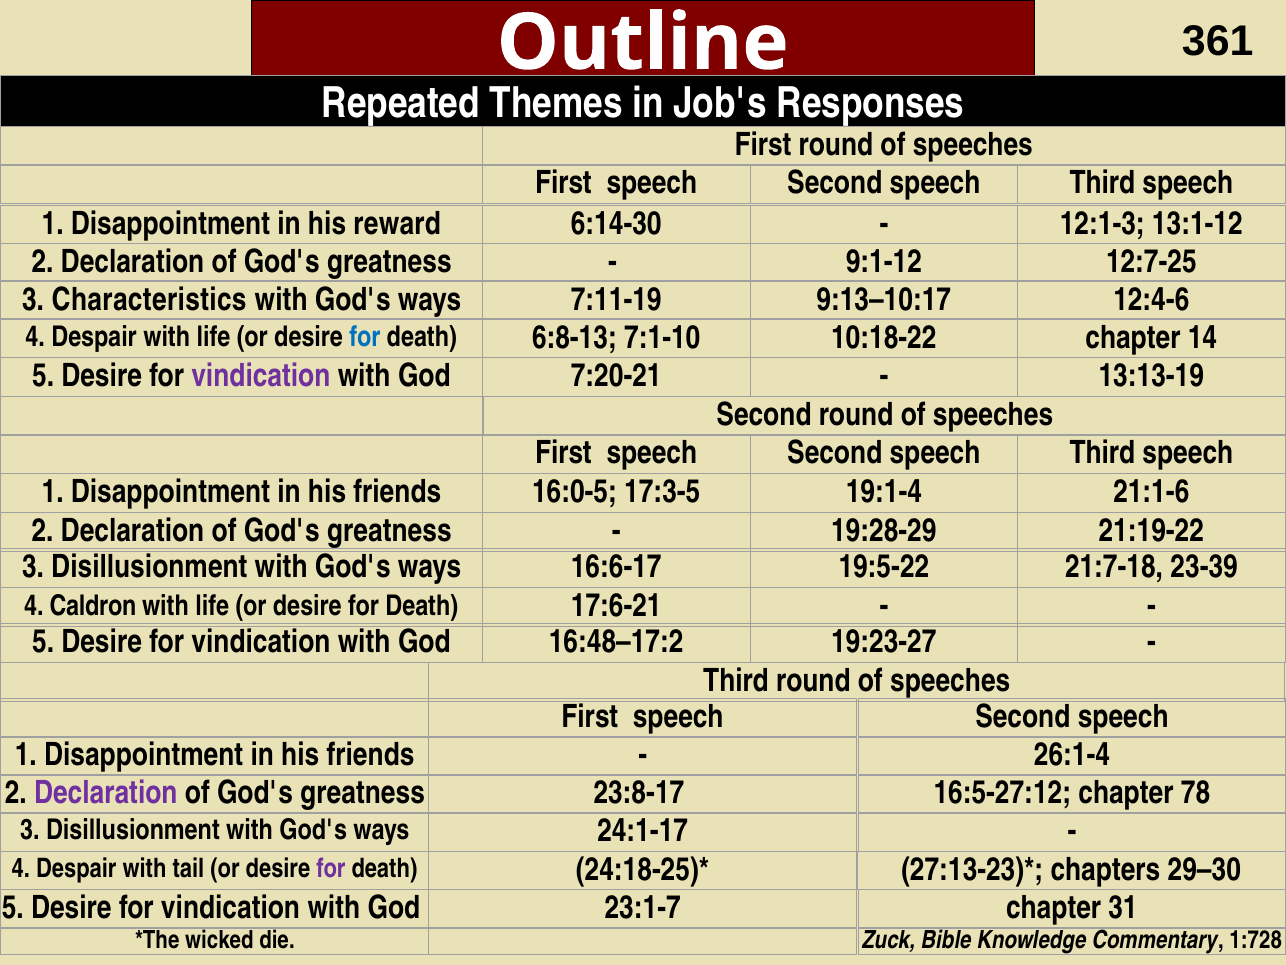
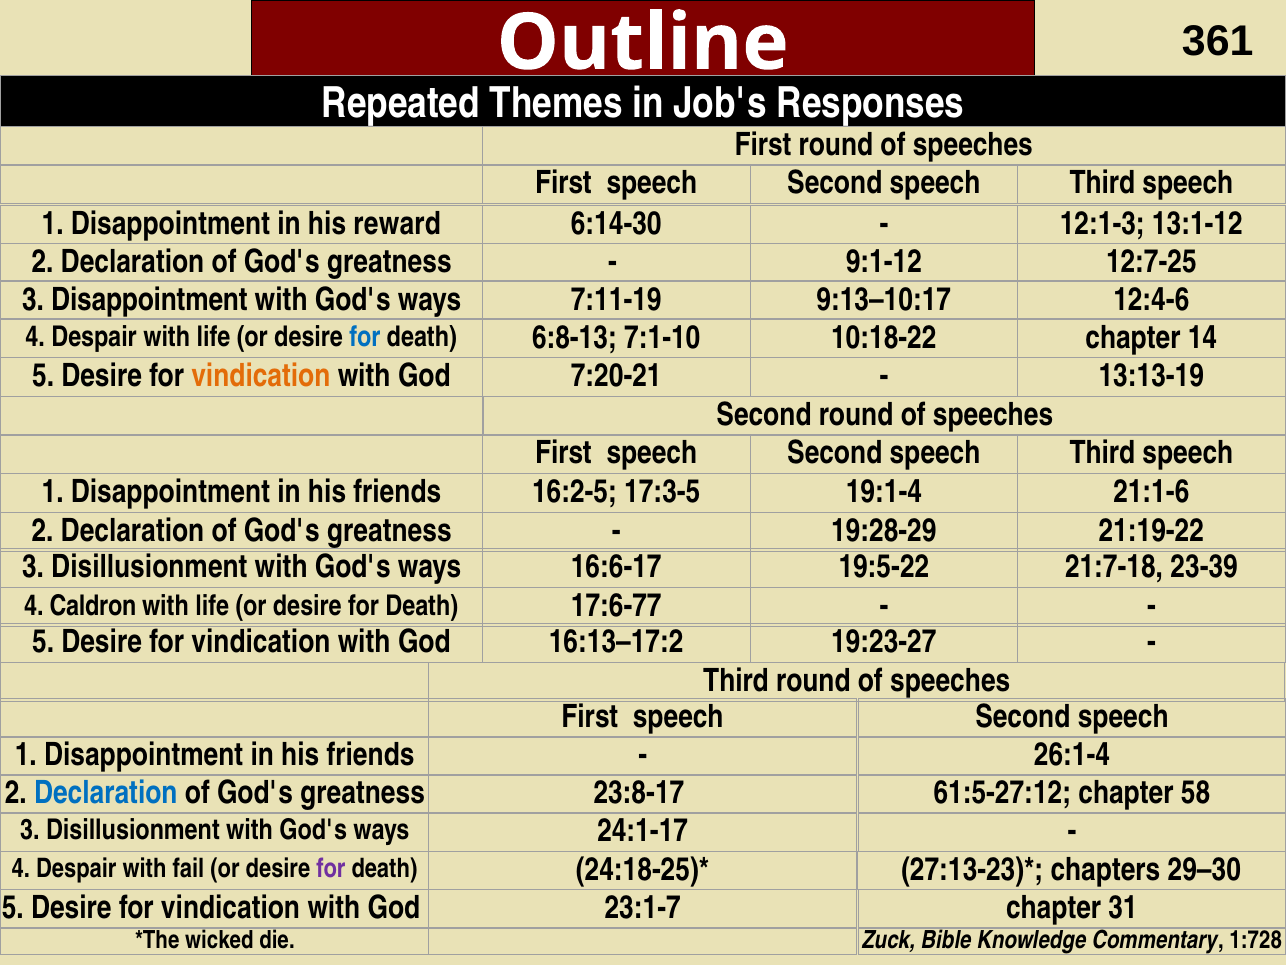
3 Characteristics: Characteristics -> Disappointment
vindication at (261, 376) colour: purple -> orange
16:0-5: 16:0-5 -> 16:2-5
17:6-21: 17:6-21 -> 17:6-77
16:48–17:2: 16:48–17:2 -> 16:13–17:2
Declaration at (106, 792) colour: purple -> blue
16:5-27:12: 16:5-27:12 -> 61:5-27:12
78: 78 -> 58
tail: tail -> fail
